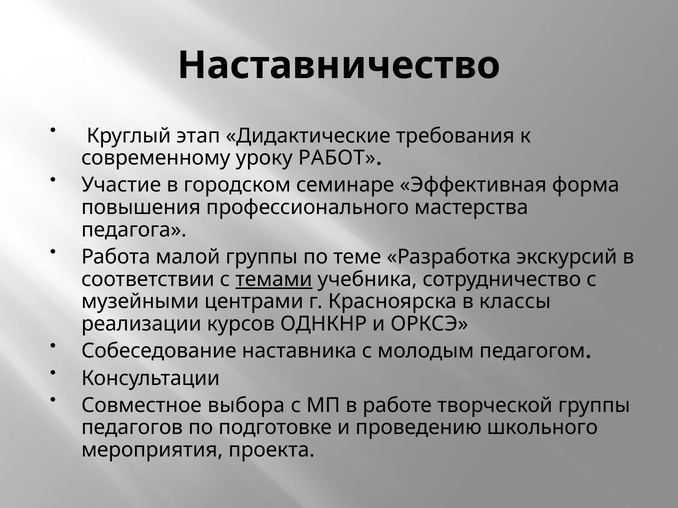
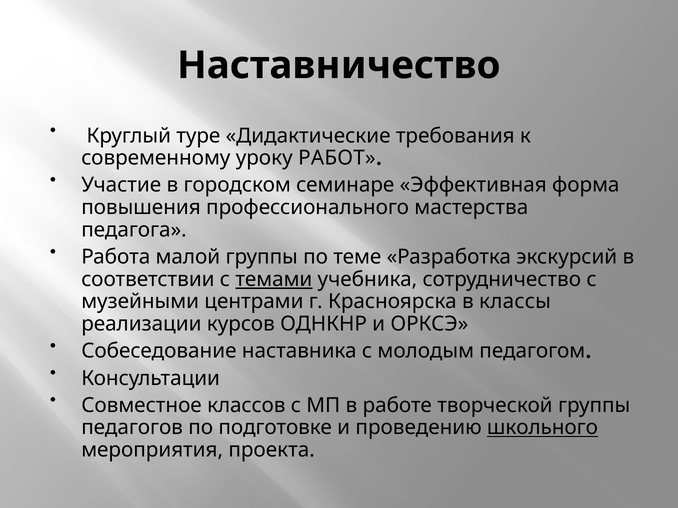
этап: этап -> туре
выбора: выбора -> классов
школьного underline: none -> present
